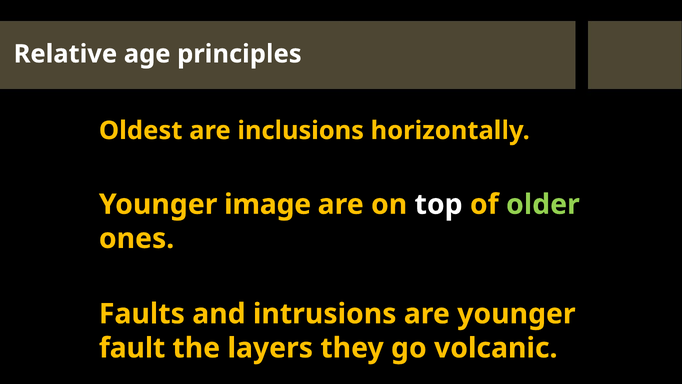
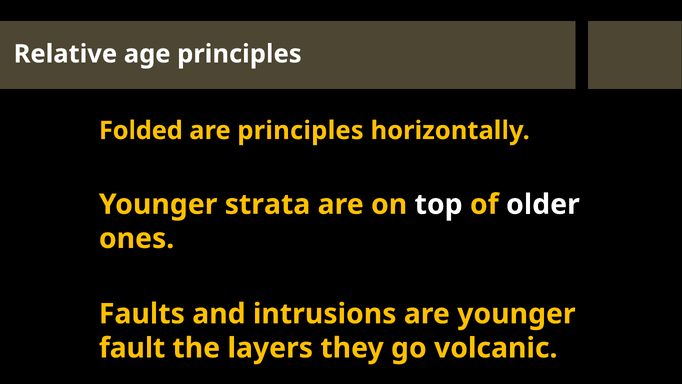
Oldest: Oldest -> Folded
are inclusions: inclusions -> principles
image: image -> strata
older colour: light green -> white
